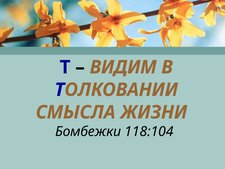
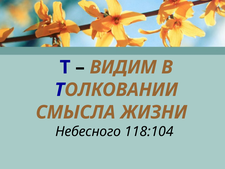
Бомбежки: Бомбежки -> Небесного
